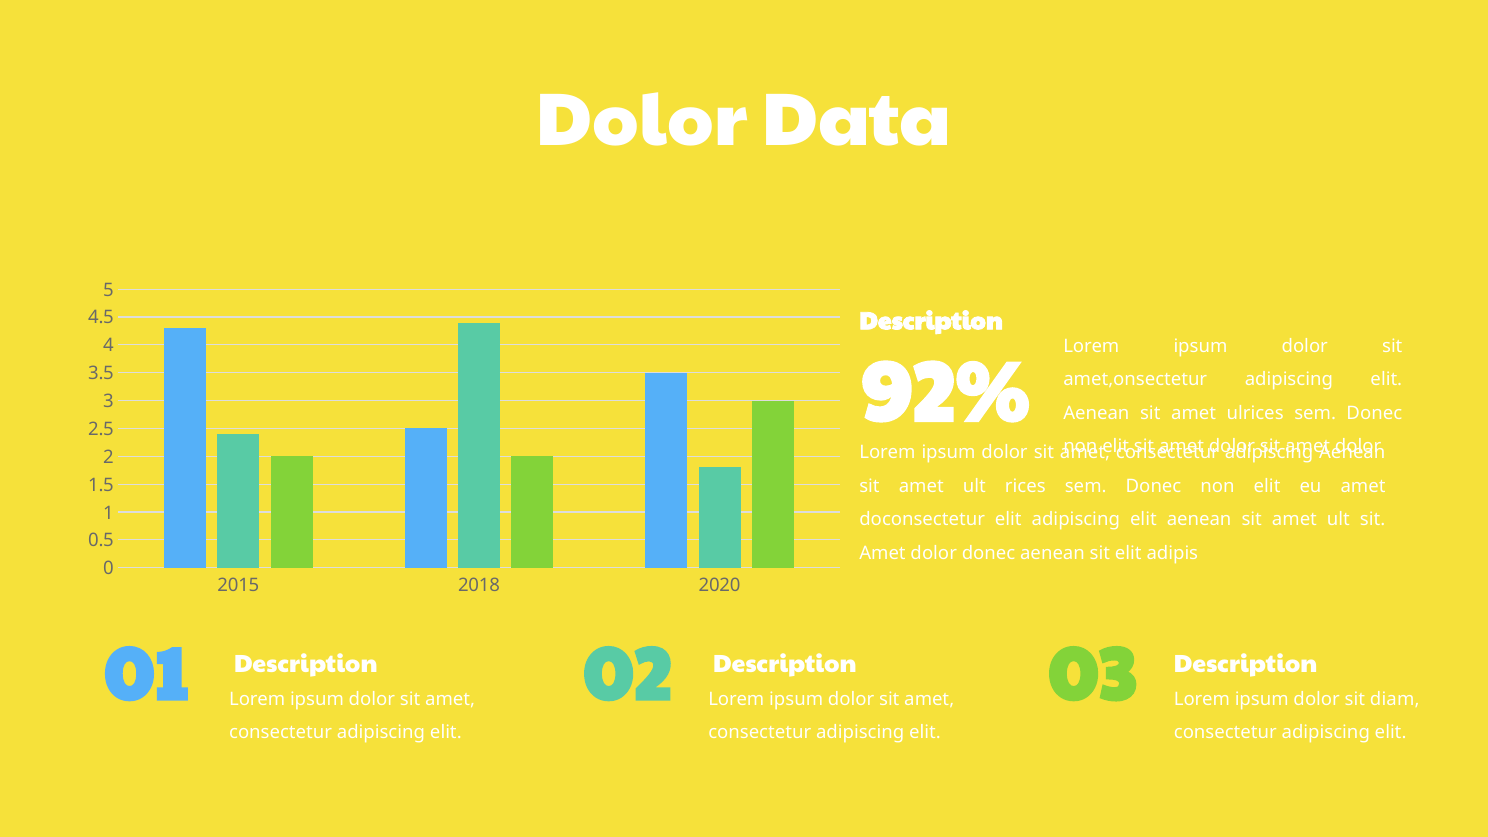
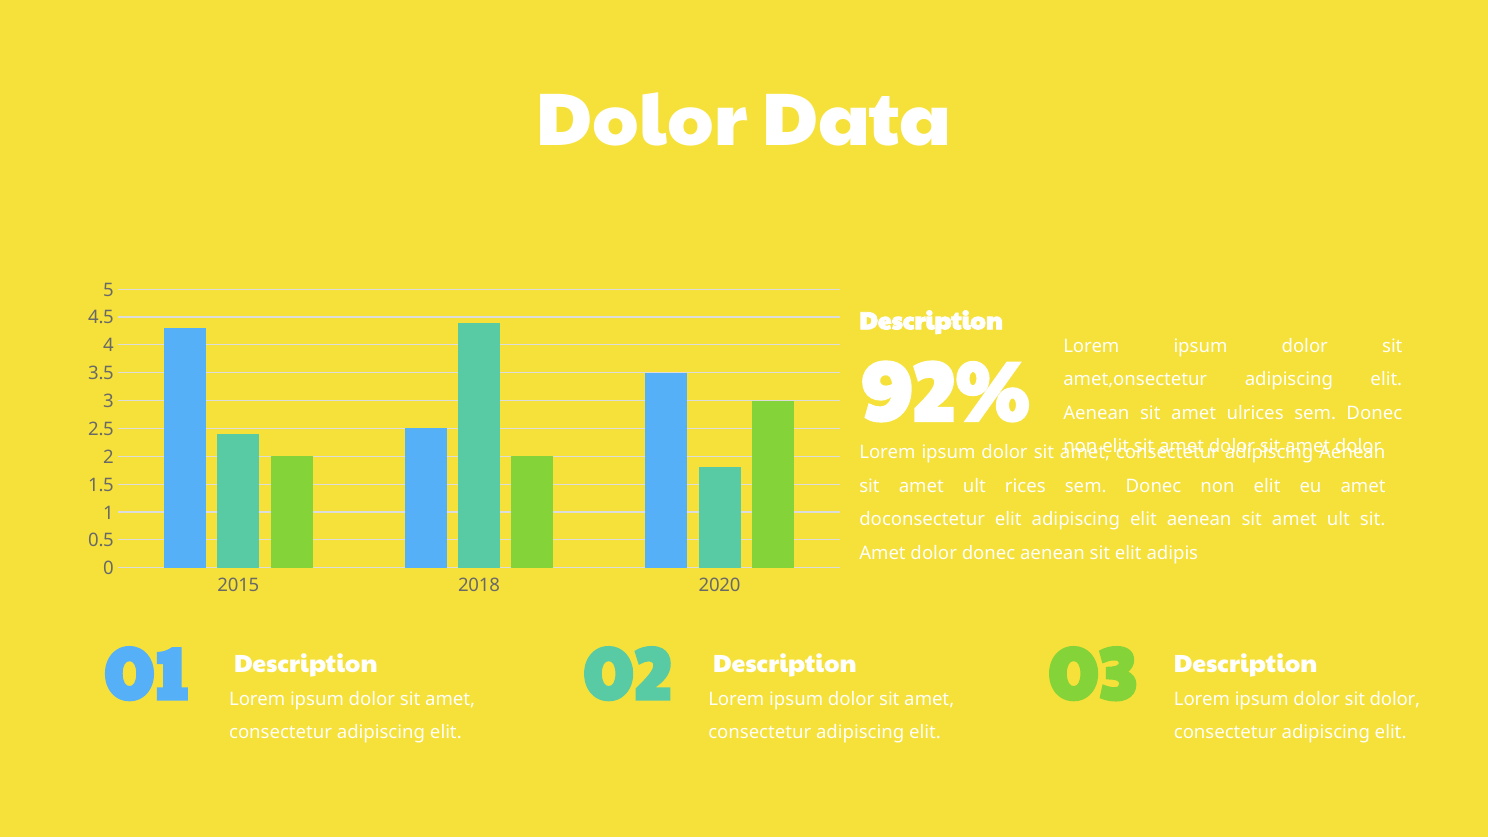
sit diam: diam -> dolor
